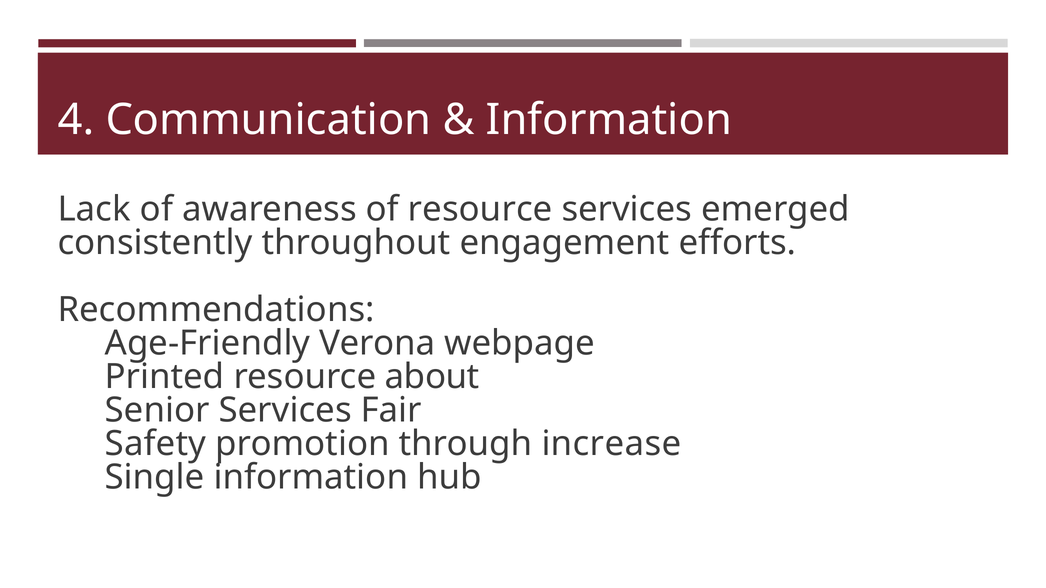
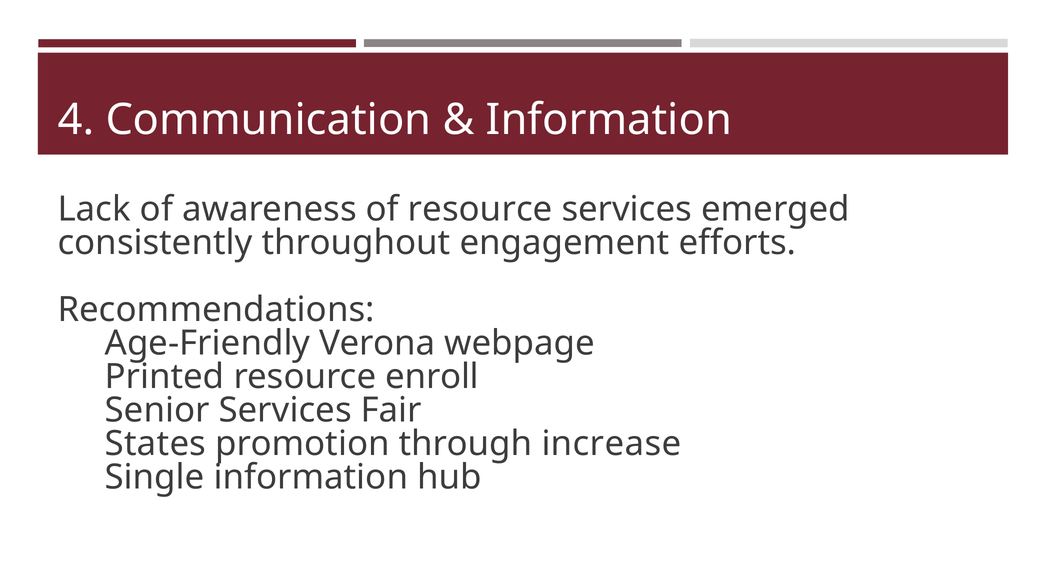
about: about -> enroll
Safety: Safety -> States
